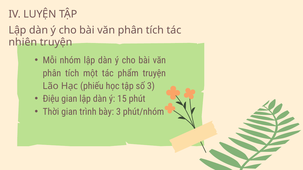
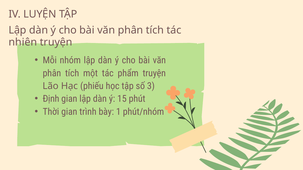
Điệu: Điệu -> Định
bày 3: 3 -> 1
